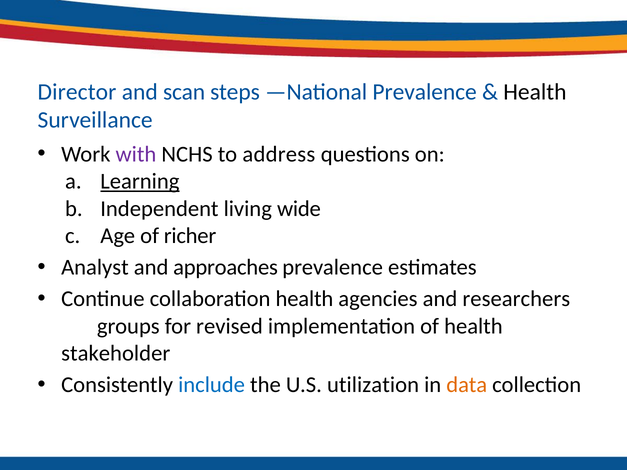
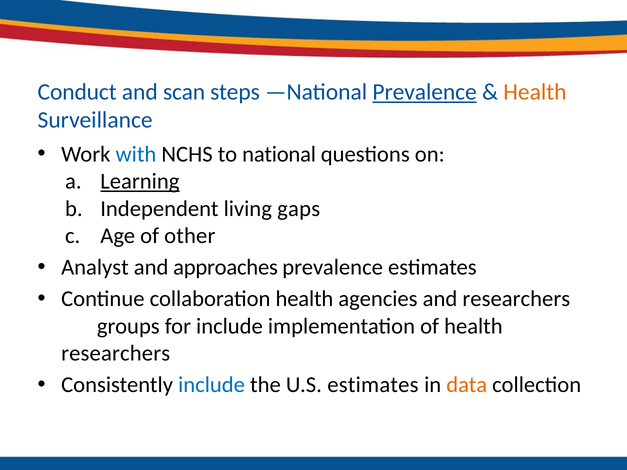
Director: Director -> Conduct
Prevalence at (425, 92) underline: none -> present
Health at (535, 92) colour: black -> orange
with colour: purple -> blue
address: address -> national
wide: wide -> gaps
richer: richer -> other
for revised: revised -> include
stakeholder at (116, 353): stakeholder -> researchers
U.S utilization: utilization -> estimates
